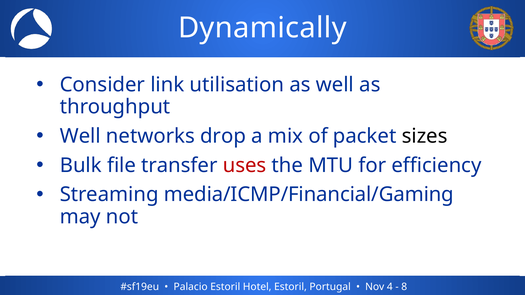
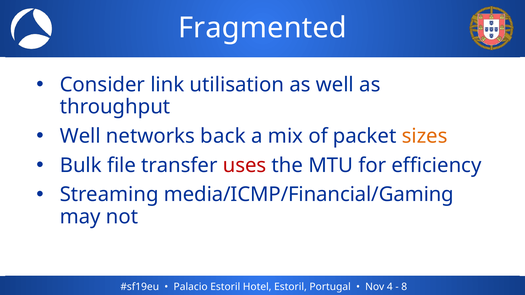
Dynamically: Dynamically -> Fragmented
drop: drop -> back
sizes colour: black -> orange
